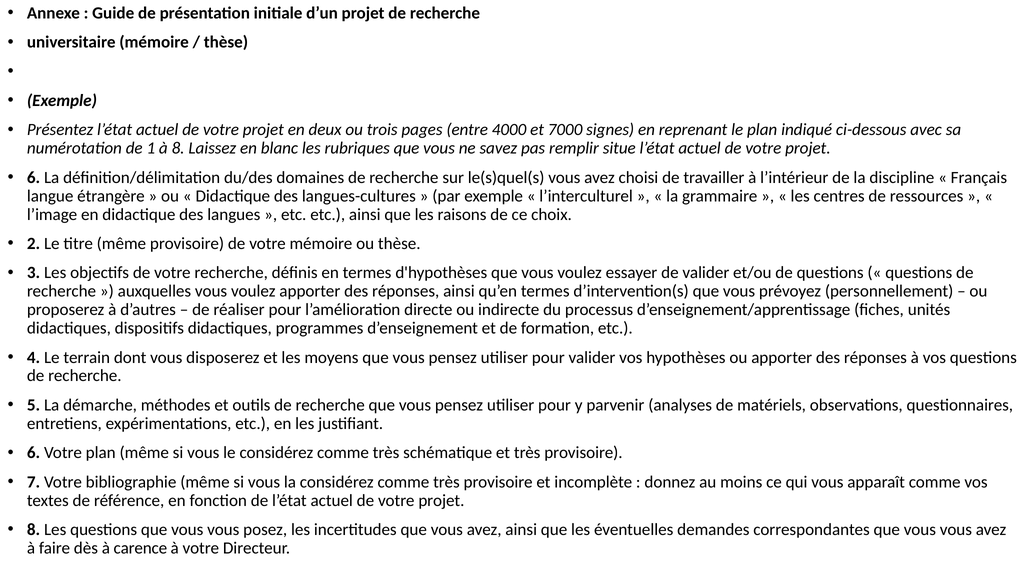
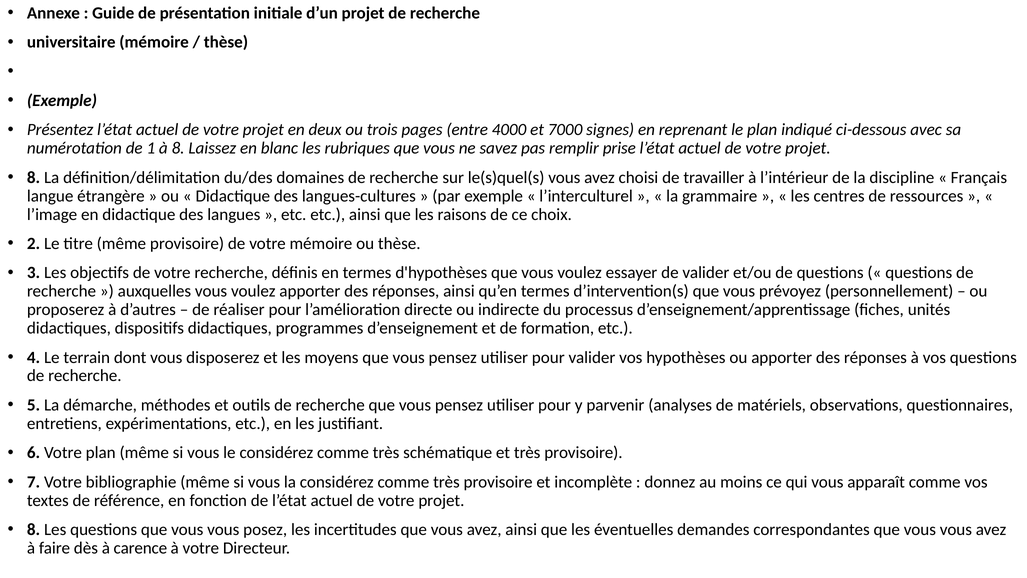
situe: situe -> prise
6 at (34, 177): 6 -> 8
